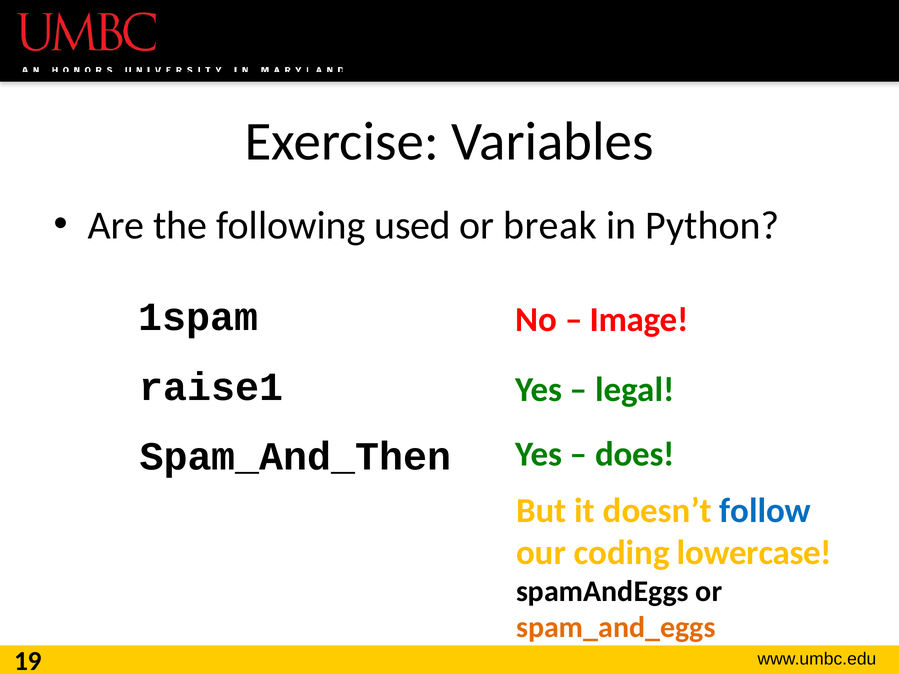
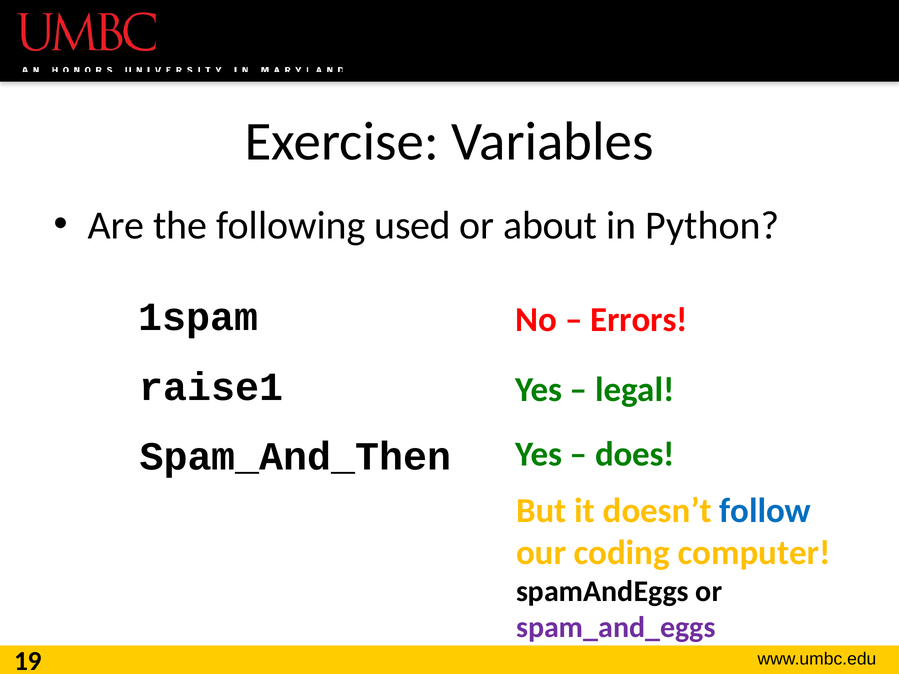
break: break -> about
Image: Image -> Errors
lowercase: lowercase -> computer
spam_and_eggs colour: orange -> purple
